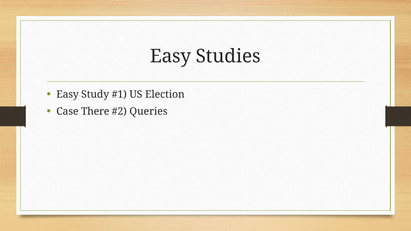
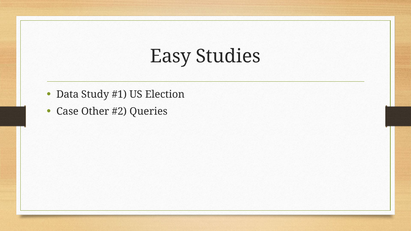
Easy at (68, 95): Easy -> Data
There: There -> Other
